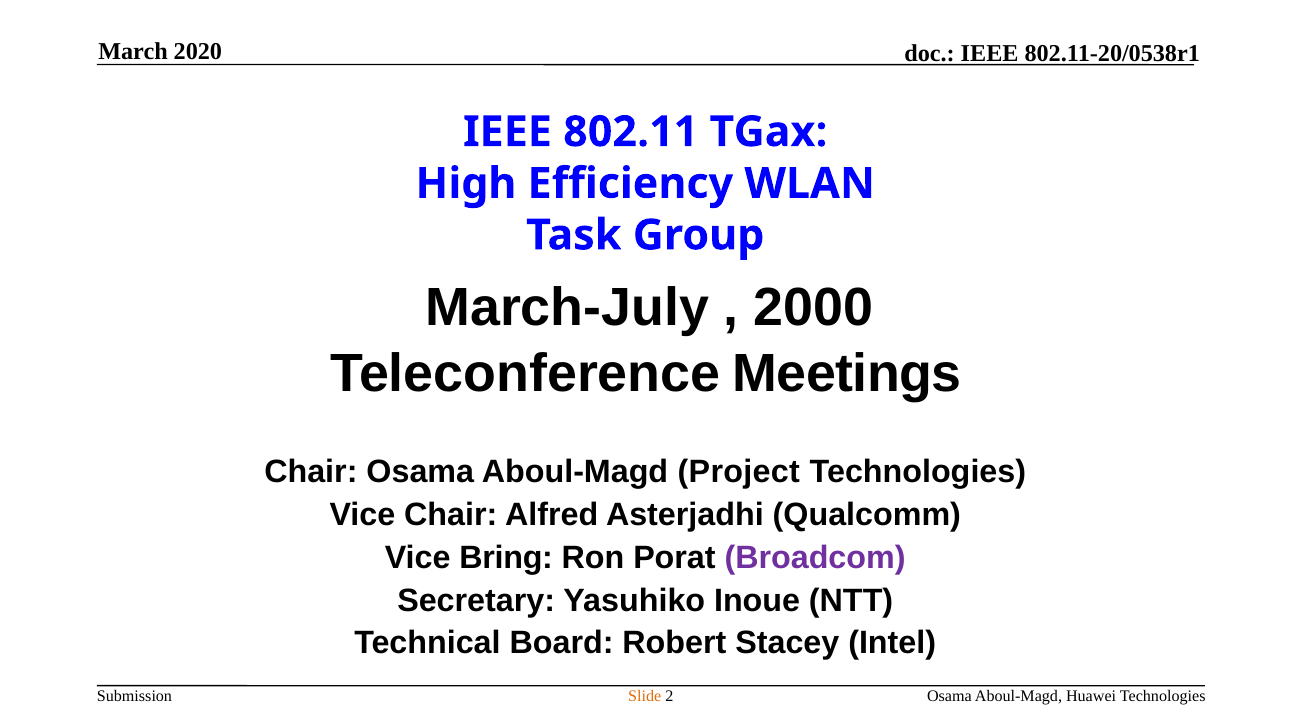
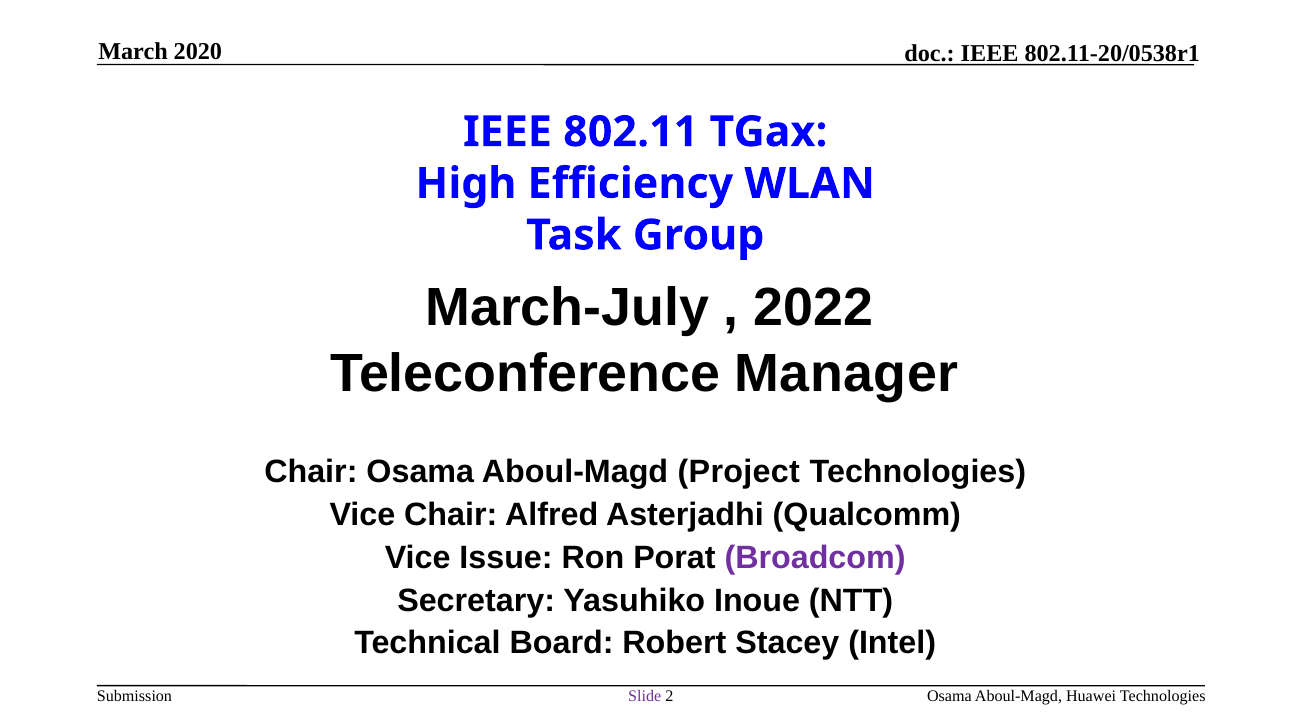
2000: 2000 -> 2022
Meetings: Meetings -> Manager
Bring: Bring -> Issue
Slide colour: orange -> purple
